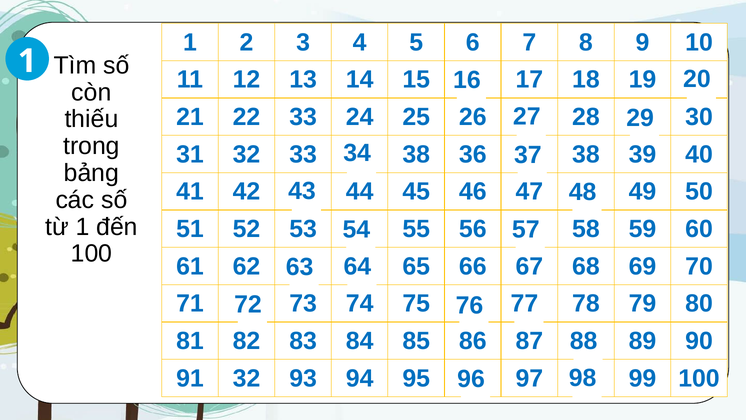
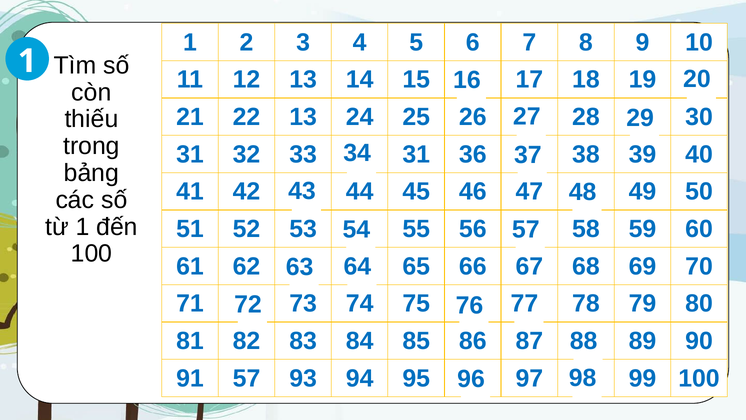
22 33: 33 -> 13
38 at (416, 154): 38 -> 31
91 32: 32 -> 57
